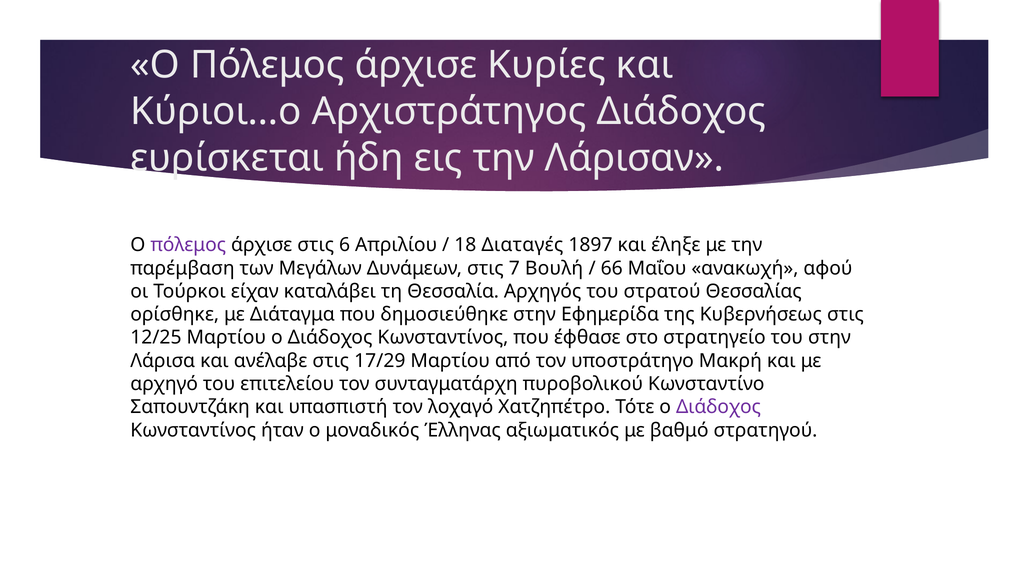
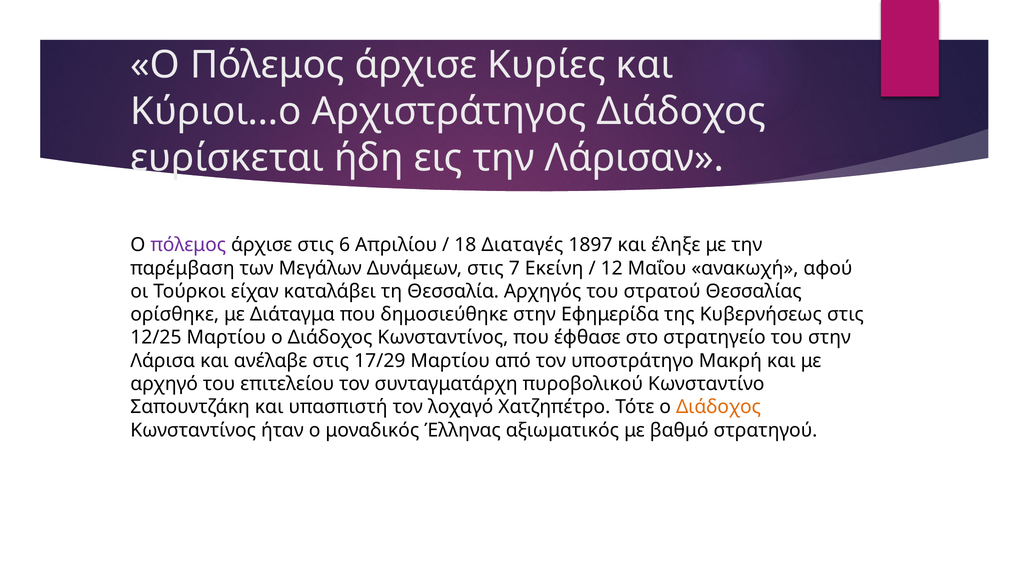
Βουλή: Βουλή -> Εκείνη
66: 66 -> 12
Διάδοχος at (719, 407) colour: purple -> orange
